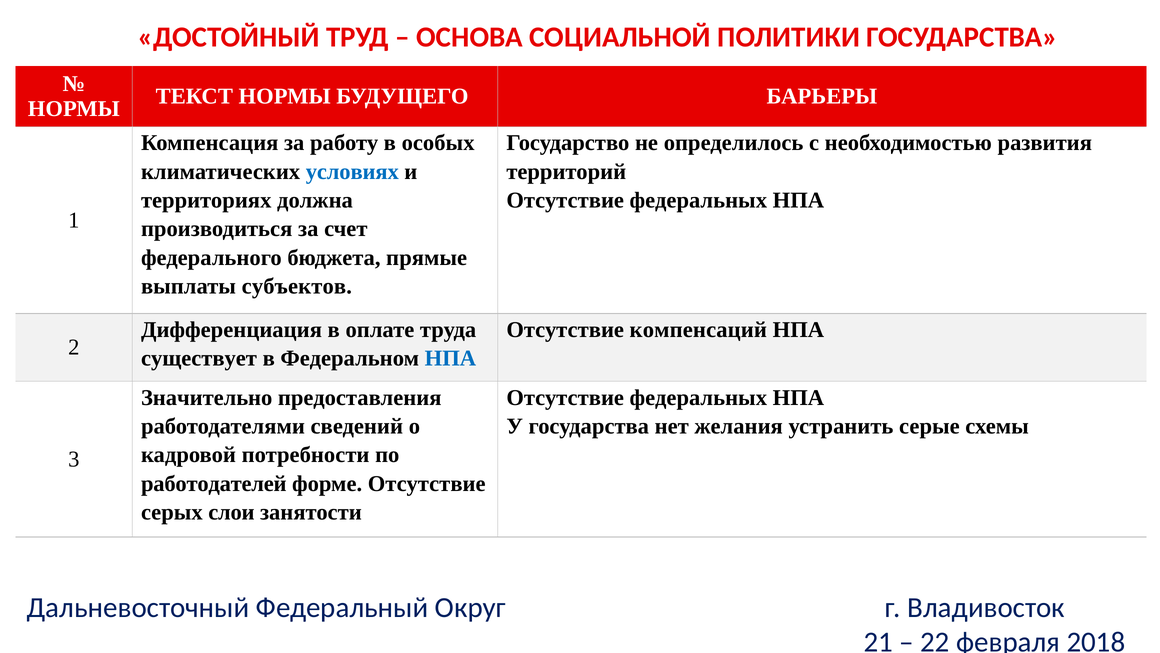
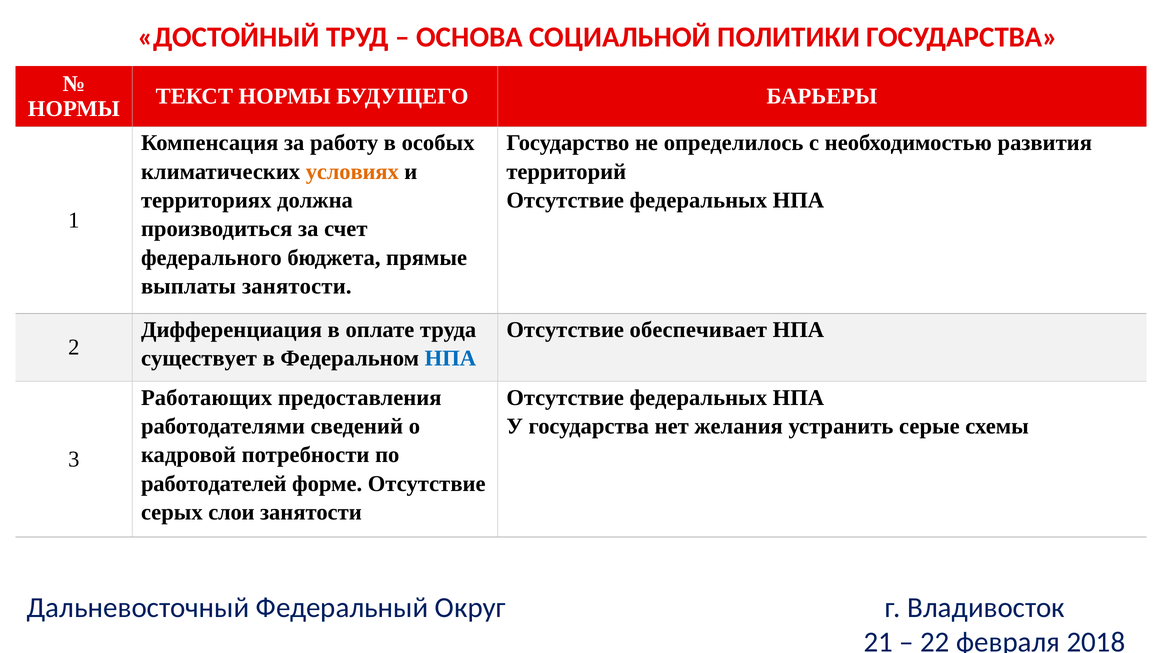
условиях colour: blue -> orange
выплаты субъектов: субъектов -> занятости
компенсаций: компенсаций -> обеспечивает
Значительно: Значительно -> Работающих
